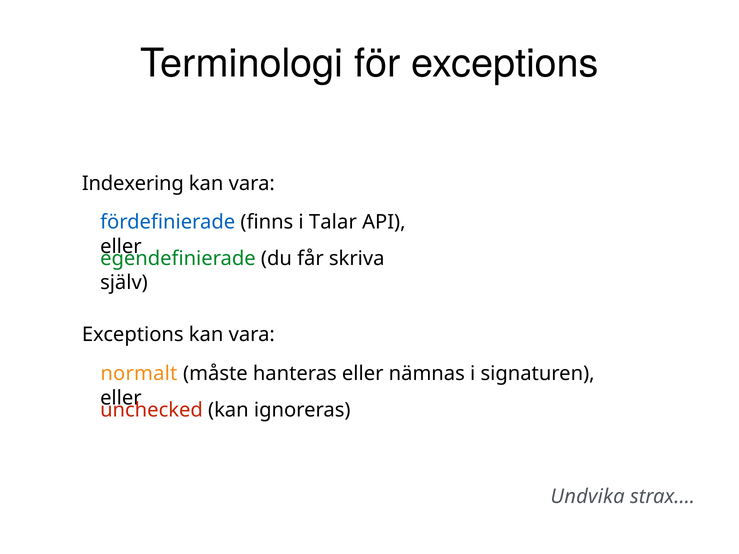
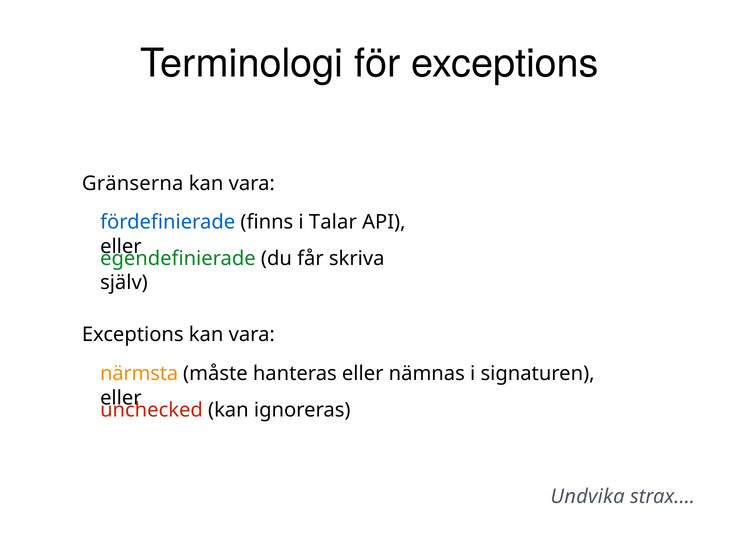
Indexering: Indexering -> Gränserna
normalt: normalt -> närmsta
